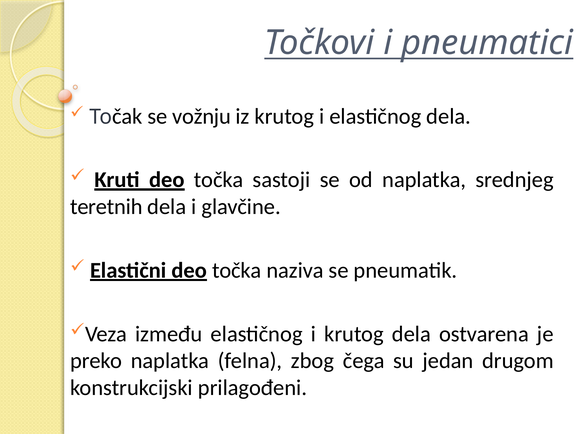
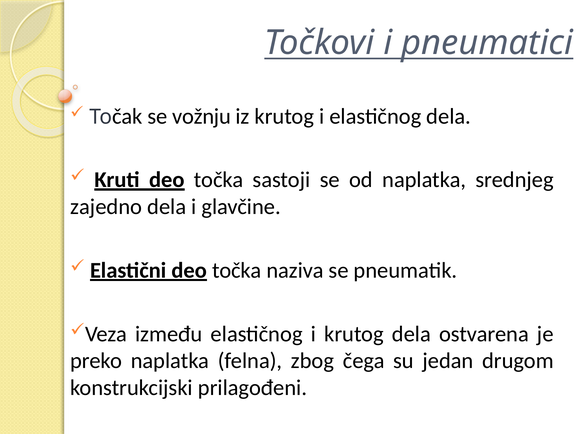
teretnih: teretnih -> zajedno
